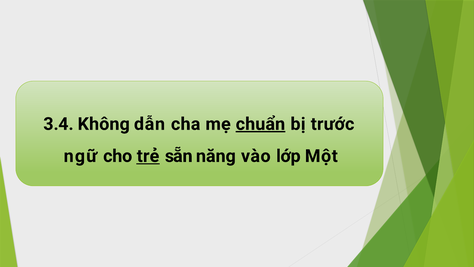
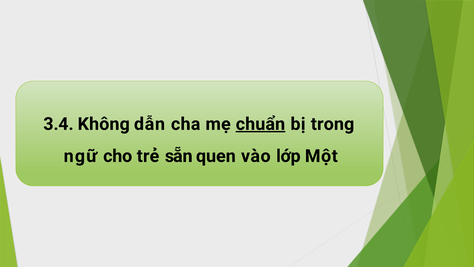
trước: trước -> trong
trẻ underline: present -> none
năng: năng -> quen
